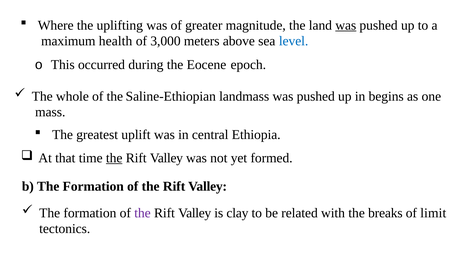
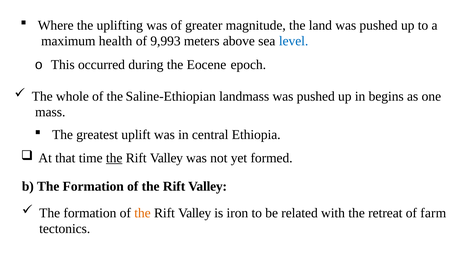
was at (346, 25) underline: present -> none
3,000: 3,000 -> 9,993
the at (142, 213) colour: purple -> orange
clay: clay -> iron
breaks: breaks -> retreat
limit: limit -> farm
